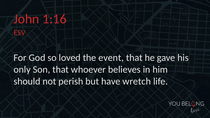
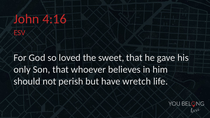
1:16: 1:16 -> 4:16
event: event -> sweet
